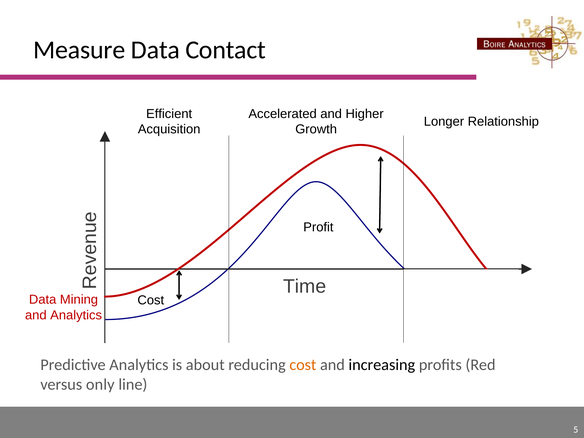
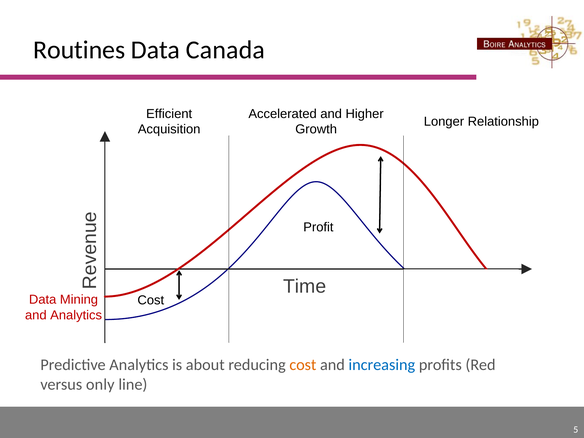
Measure: Measure -> Routines
Contact: Contact -> Canada
increasing colour: black -> blue
